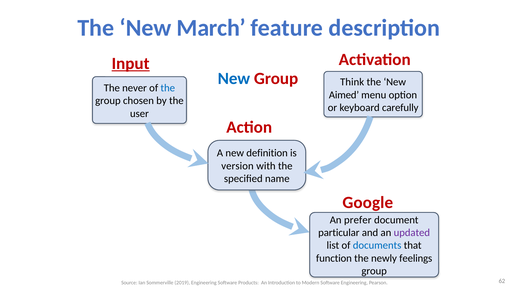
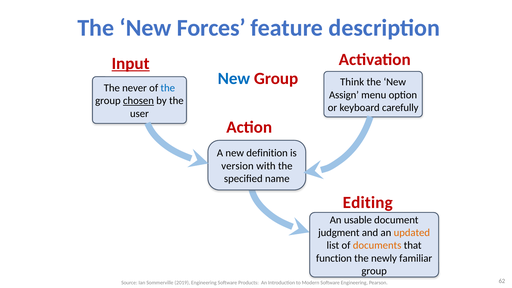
March: March -> Forces
Aimed: Aimed -> Assign
chosen underline: none -> present
Google: Google -> Editing
prefer: prefer -> usable
particular: particular -> judgment
updated colour: purple -> orange
documents colour: blue -> orange
feelings: feelings -> familiar
